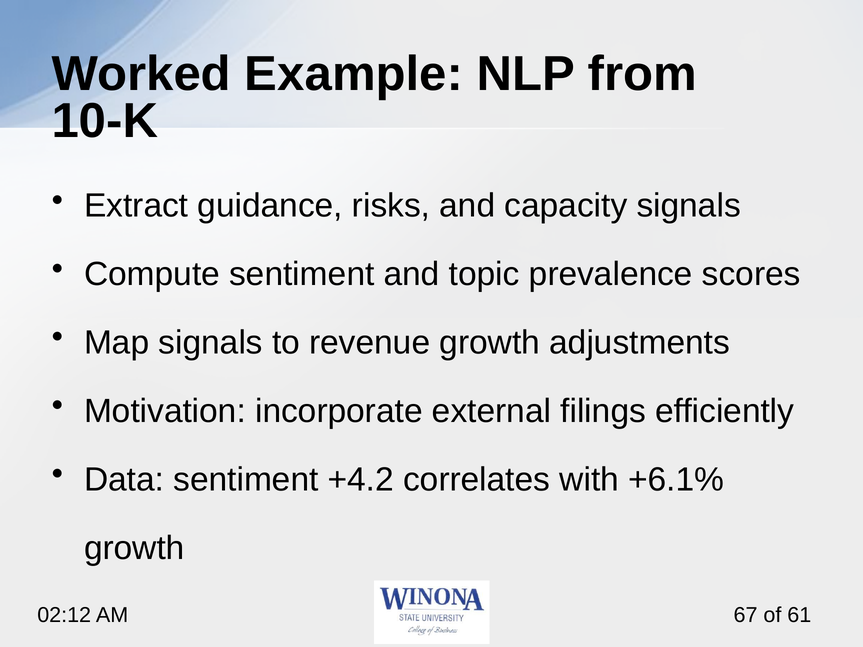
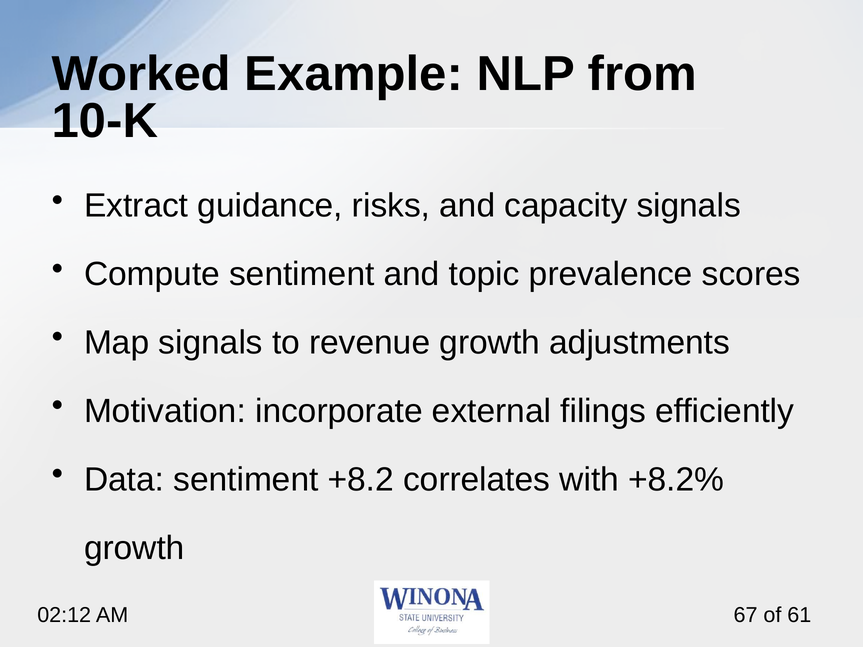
+4.2: +4.2 -> +8.2
+6.1%: +6.1% -> +8.2%
